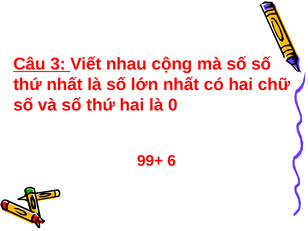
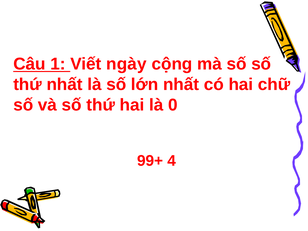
3: 3 -> 1
nhau: nhau -> ngày
6: 6 -> 4
